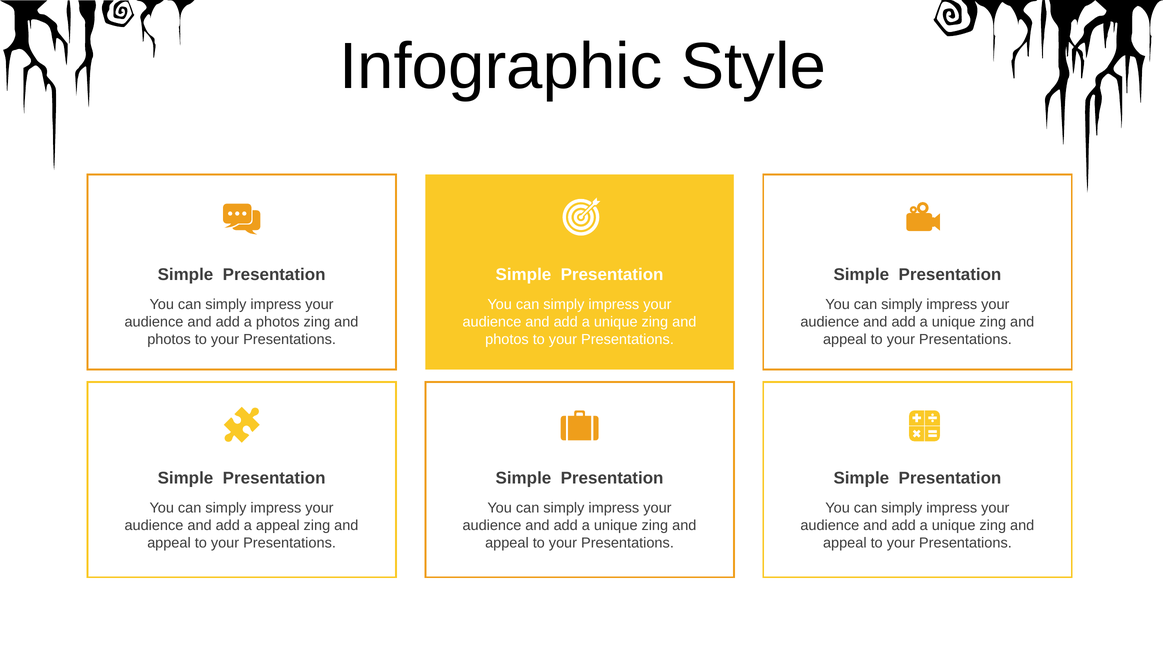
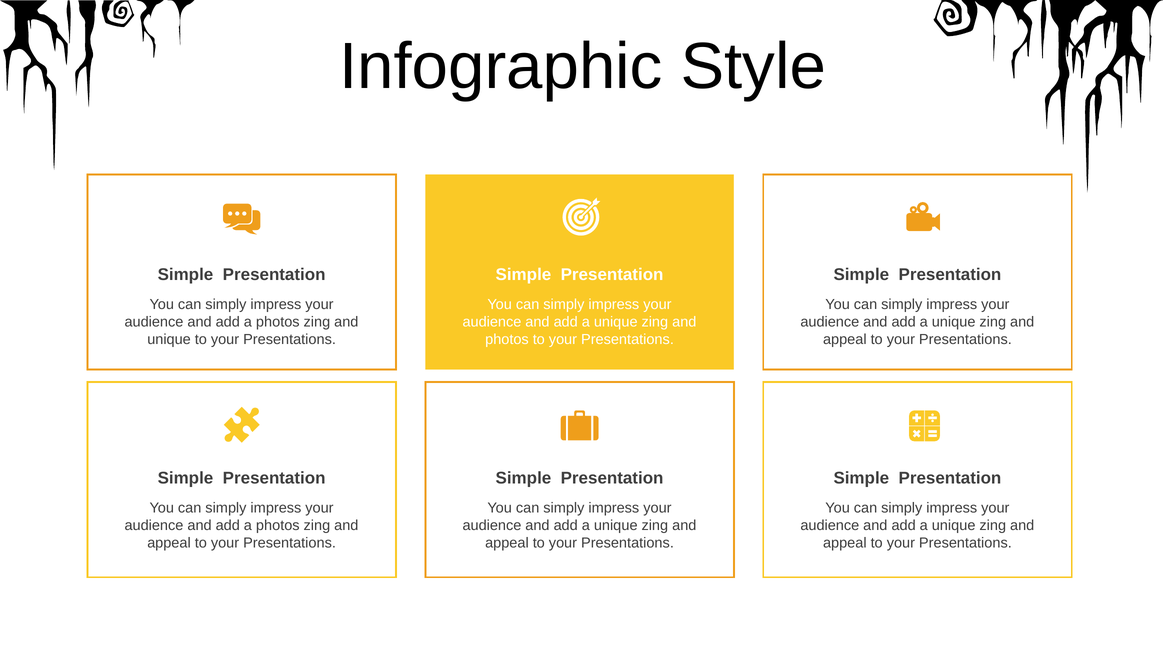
photos at (169, 340): photos -> unique
appeal at (278, 526): appeal -> photos
